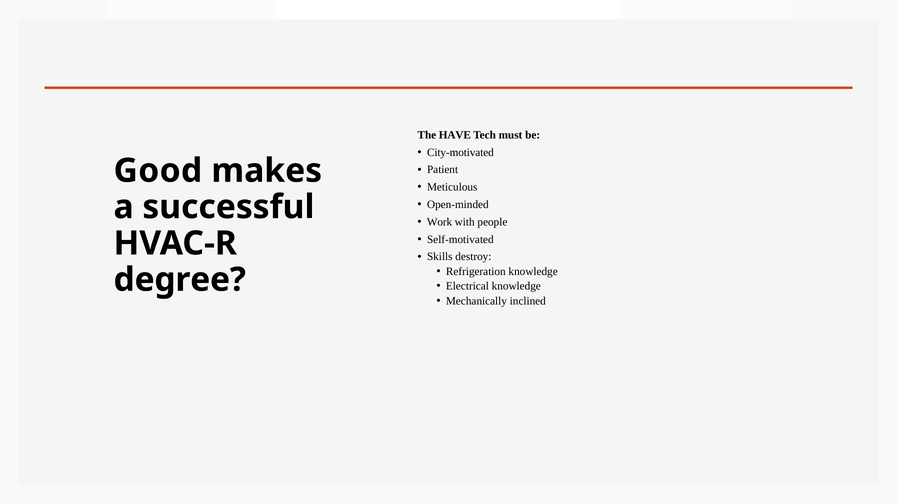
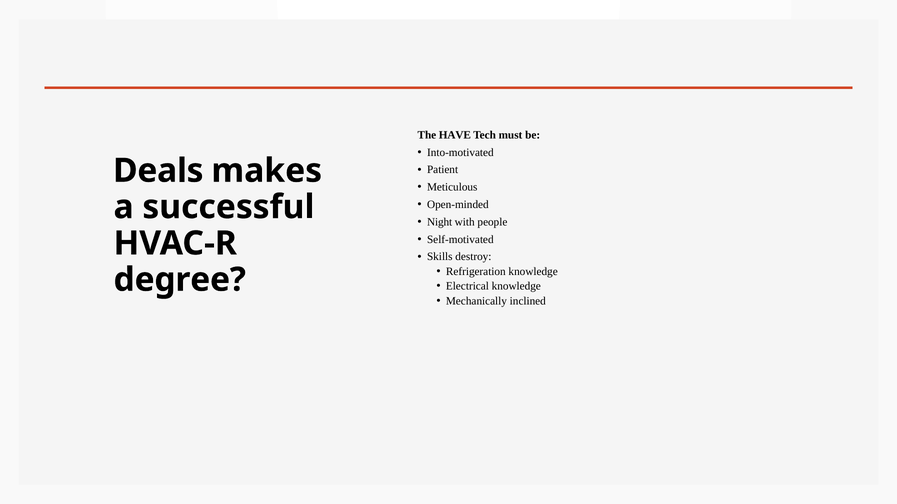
City-motivated: City-motivated -> Into-motivated
Good: Good -> Deals
Work: Work -> Night
